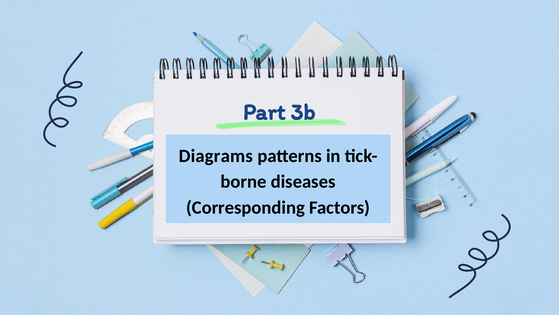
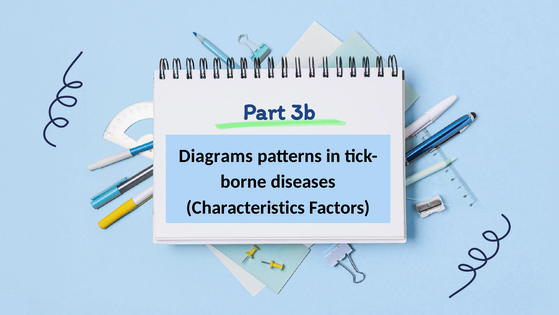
Corresponding: Corresponding -> Characteristics
